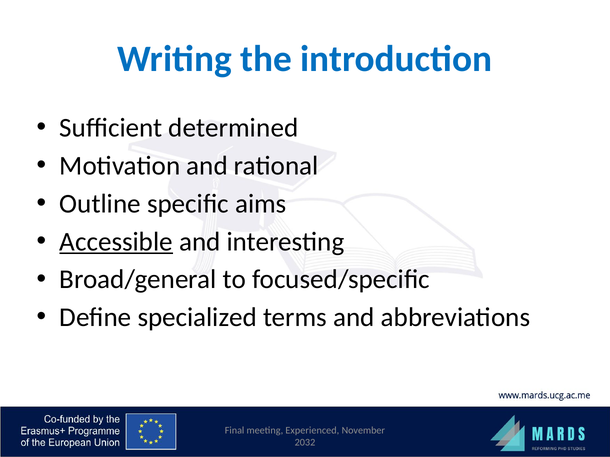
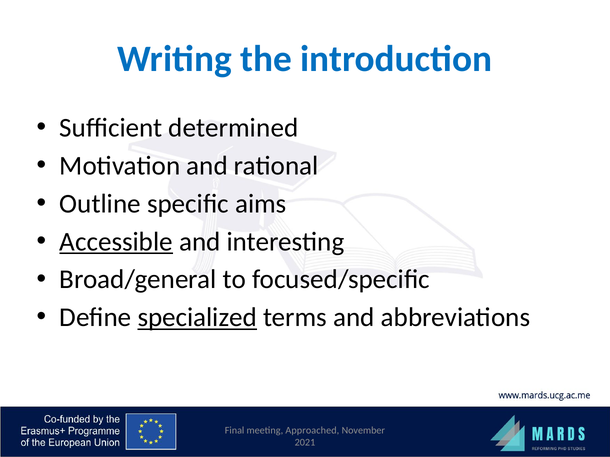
specialized underline: none -> present
Experienced: Experienced -> Approached
2032: 2032 -> 2021
